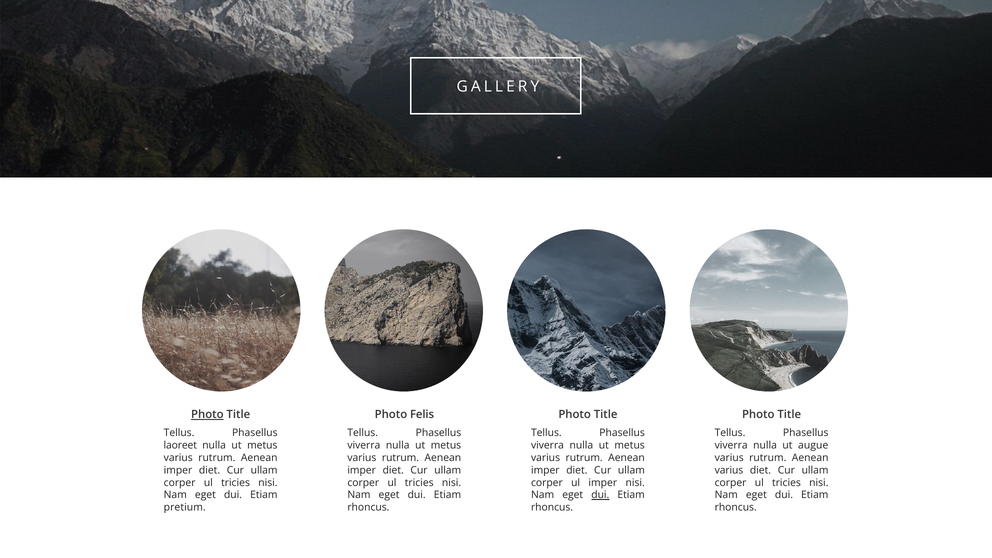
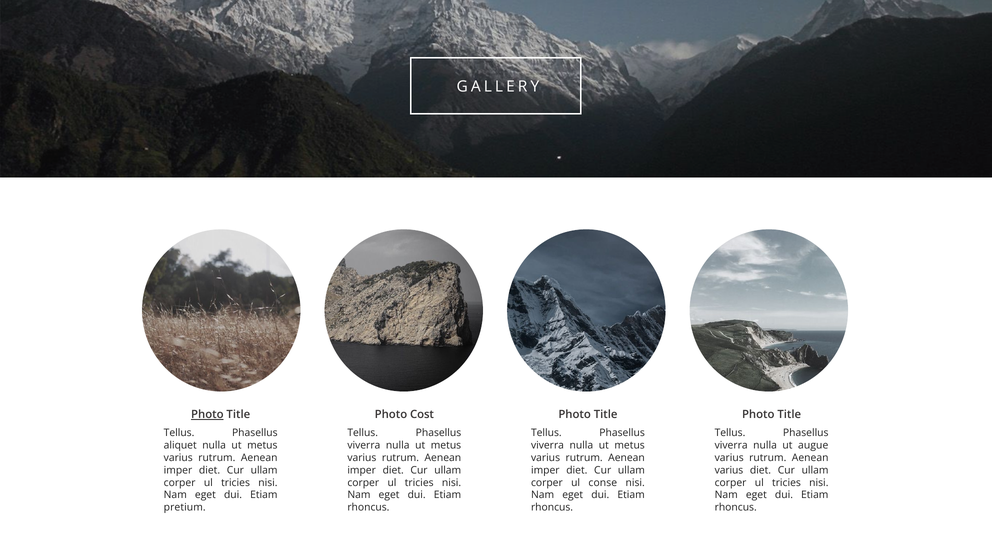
Felis: Felis -> Cost
laoreet: laoreet -> aliquet
ul imper: imper -> conse
dui at (600, 495) underline: present -> none
